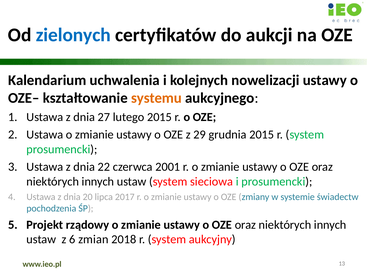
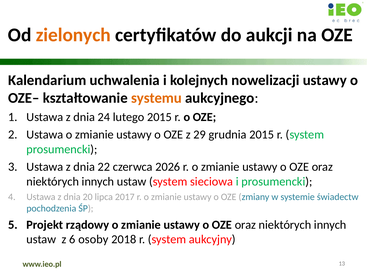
zielonych colour: blue -> orange
27: 27 -> 24
2001: 2001 -> 2026
zmian: zmian -> osoby
